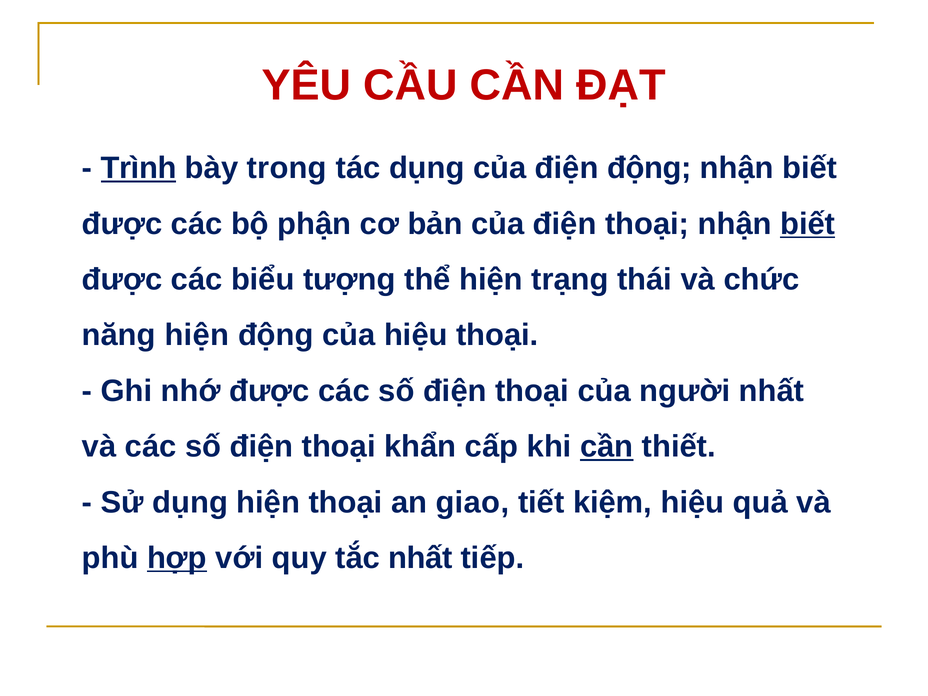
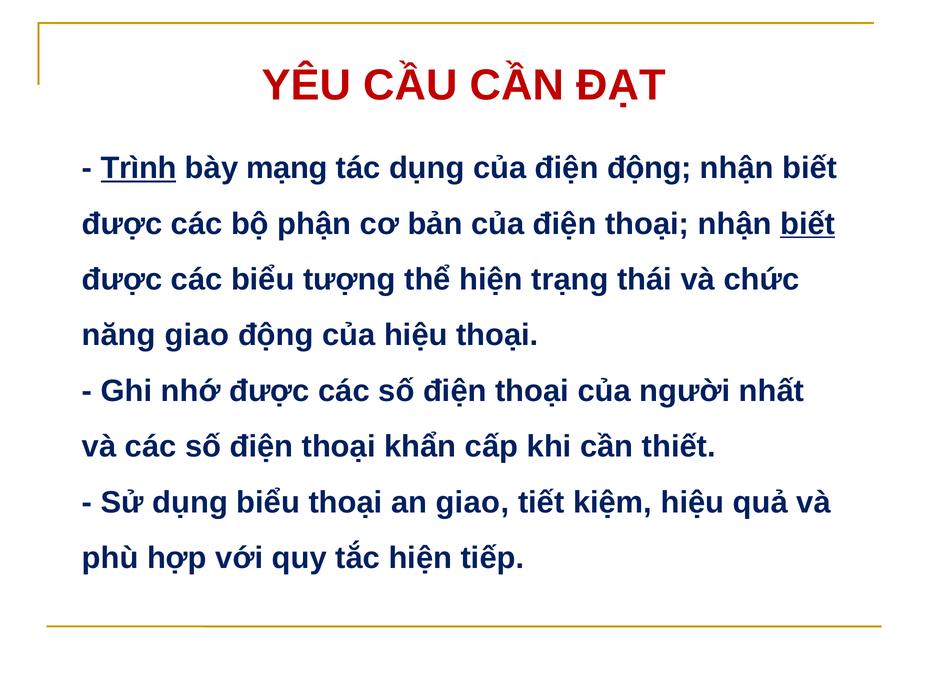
trong: trong -> mạng
năng hiện: hiện -> giao
cần at (607, 447) underline: present -> none
dụng hiện: hiện -> biểu
hợp underline: present -> none
tắc nhất: nhất -> hiện
